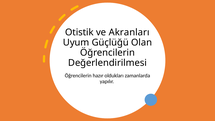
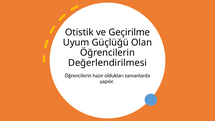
Akranları: Akranları -> Geçirilme
